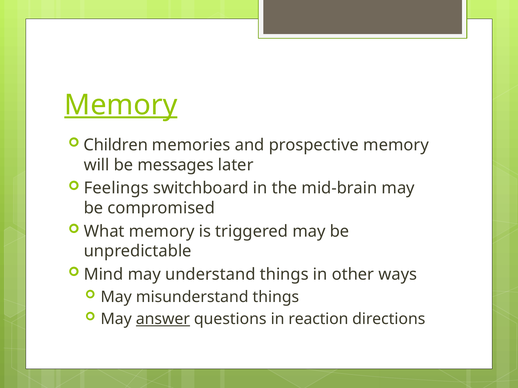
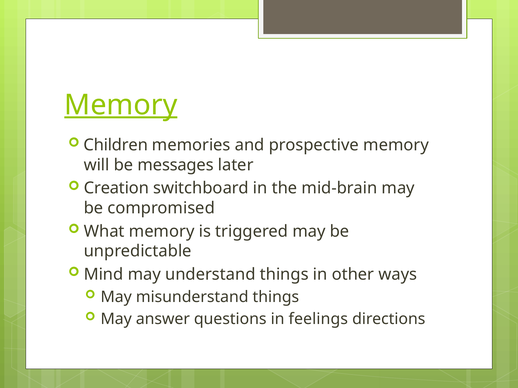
Feelings: Feelings -> Creation
answer underline: present -> none
reaction: reaction -> feelings
